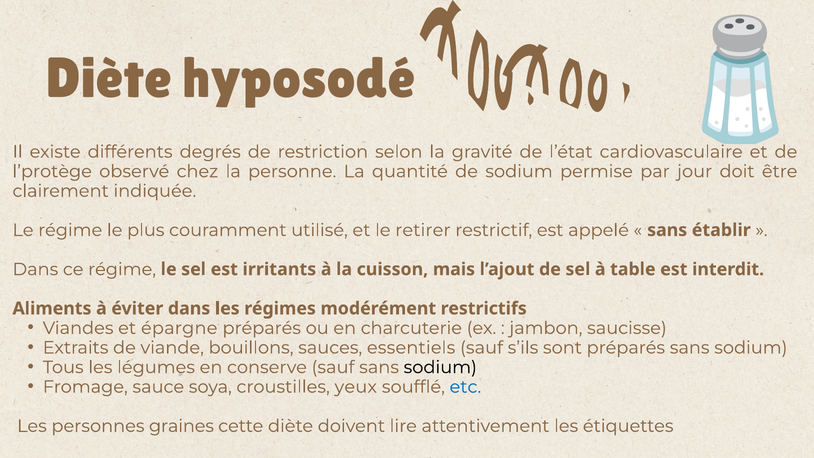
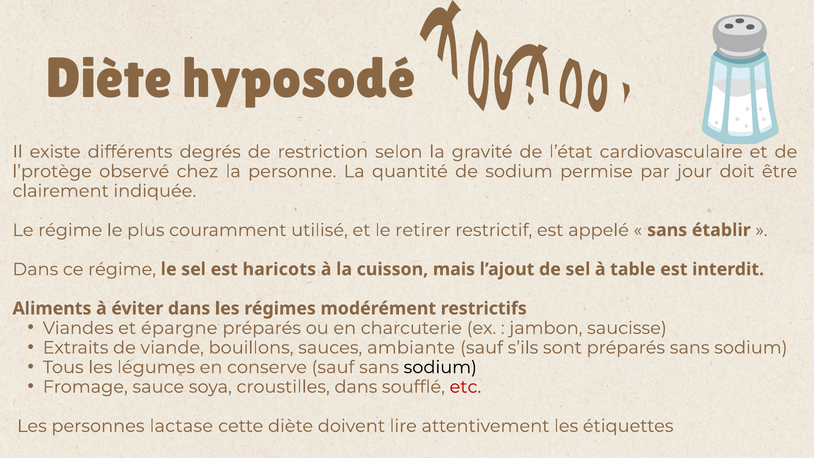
irritants: irritants -> haricots
essentiels: essentiels -> ambiante
croustilles yeux: yeux -> dans
etc colour: blue -> red
graines: graines -> lactase
